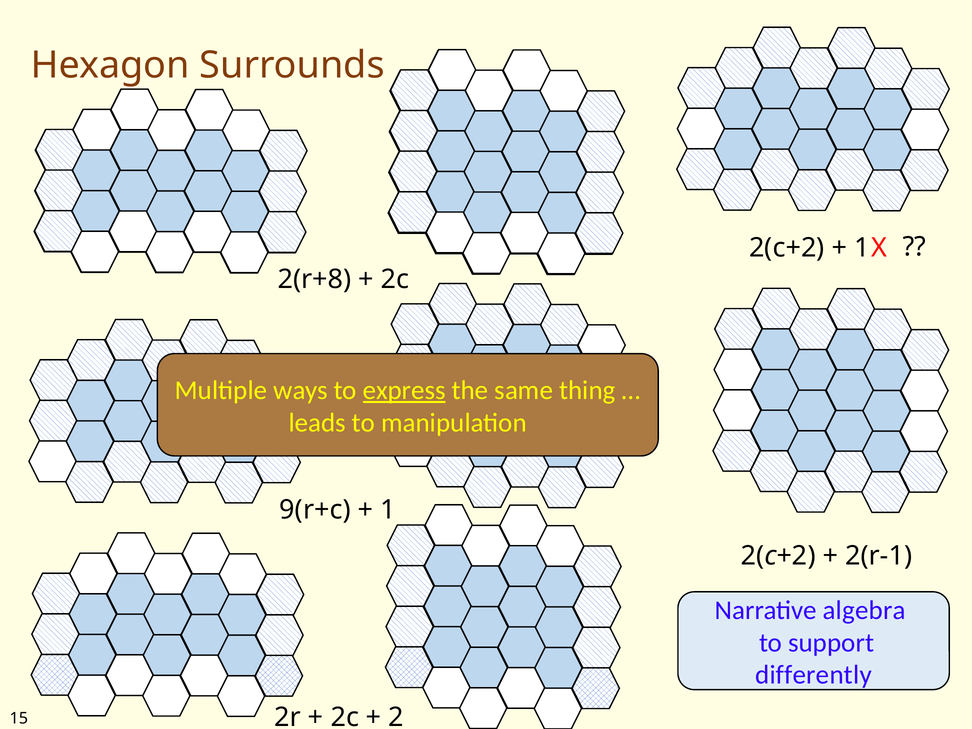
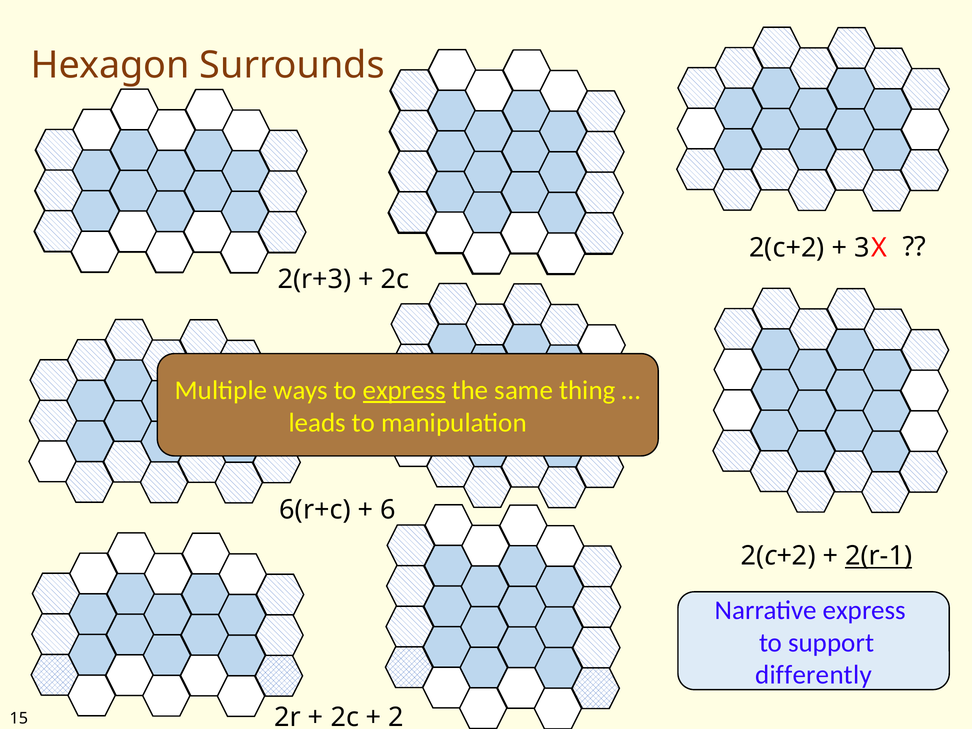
1 at (862, 248): 1 -> 3
2(r+8: 2(r+8 -> 2(r+3
9(r+c: 9(r+c -> 6(r+c
1 at (388, 510): 1 -> 6
2(r-1 underline: none -> present
Narrative algebra: algebra -> express
